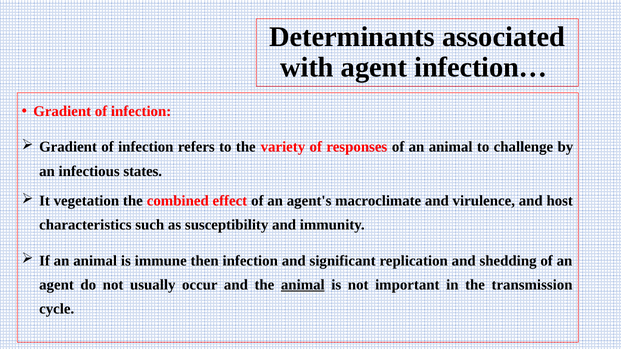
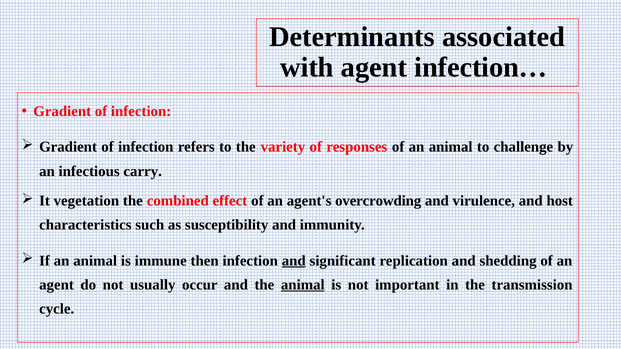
states: states -> carry
macroclimate: macroclimate -> overcrowding
and at (294, 261) underline: none -> present
